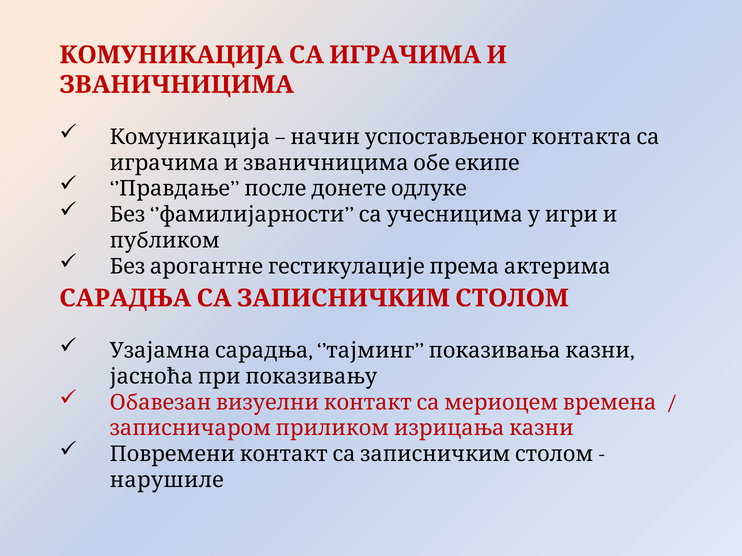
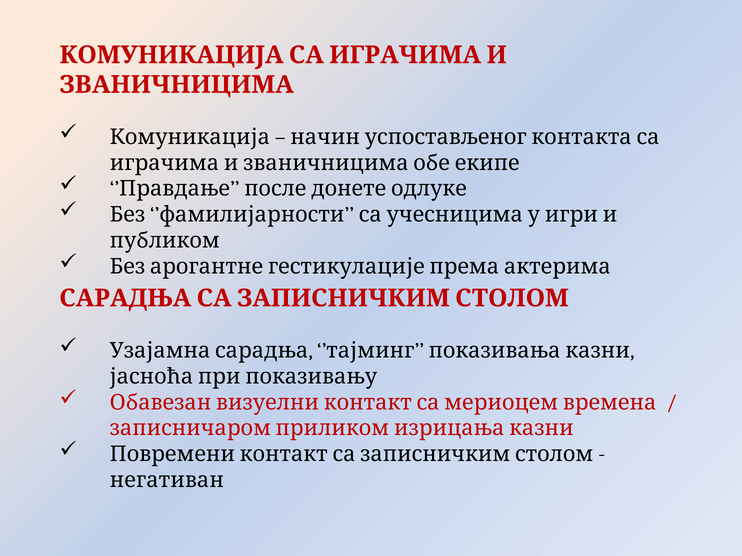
нарушиле: нарушиле -> негативан
